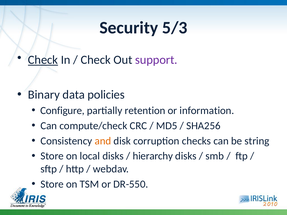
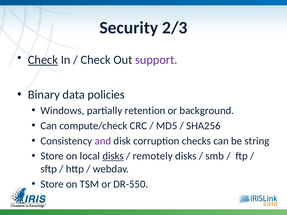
5/3: 5/3 -> 2/3
Configure: Configure -> Windows
information: information -> background
and colour: orange -> purple
disks at (113, 156) underline: none -> present
hierarchy: hierarchy -> remotely
